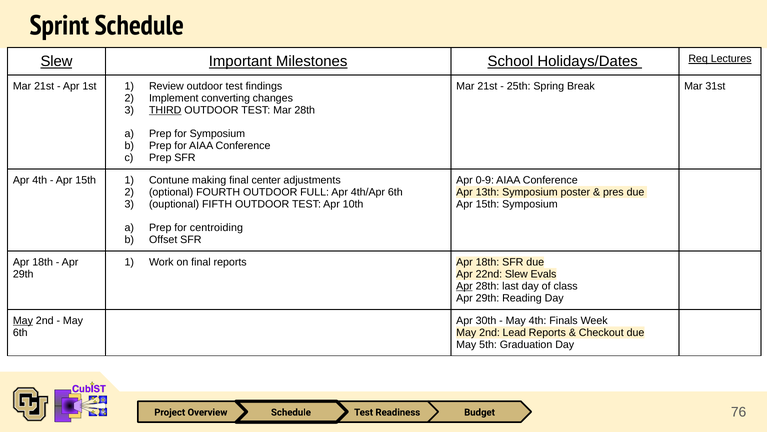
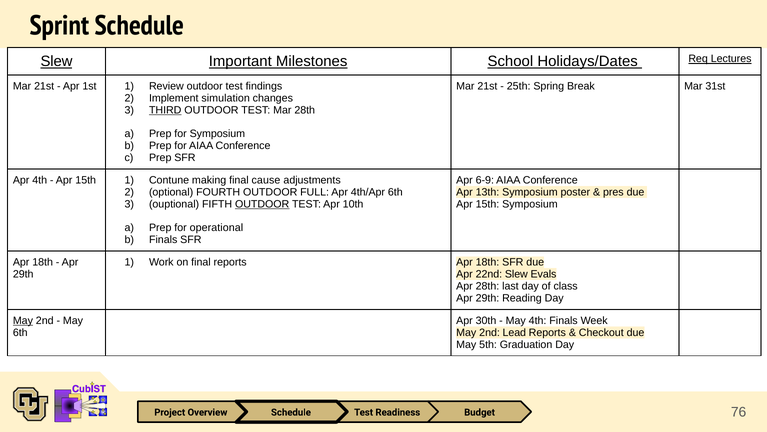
converting: converting -> simulation
center: center -> cause
0-9: 0-9 -> 6-9
OUTDOOR at (262, 204) underline: none -> present
centroiding: centroiding -> operational
Offset at (163, 240): Offset -> Finals
Apr at (465, 286) underline: present -> none
